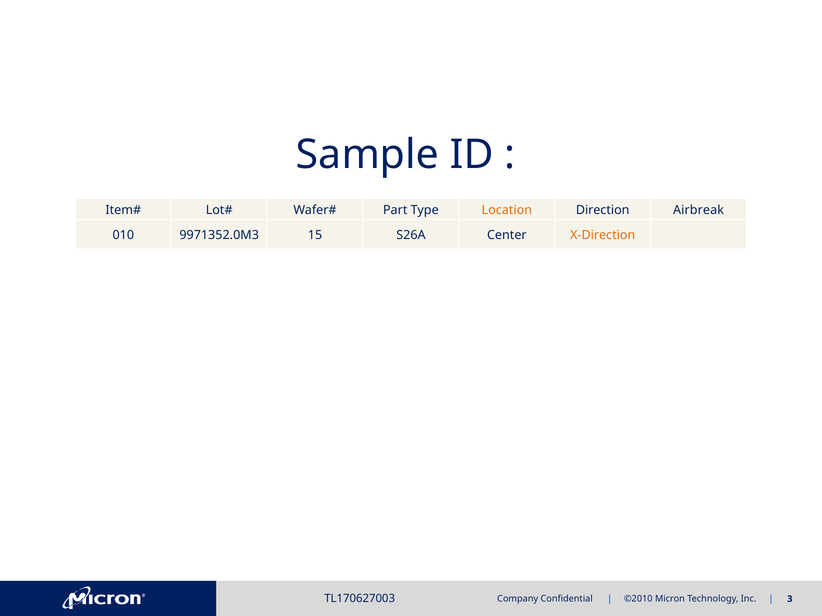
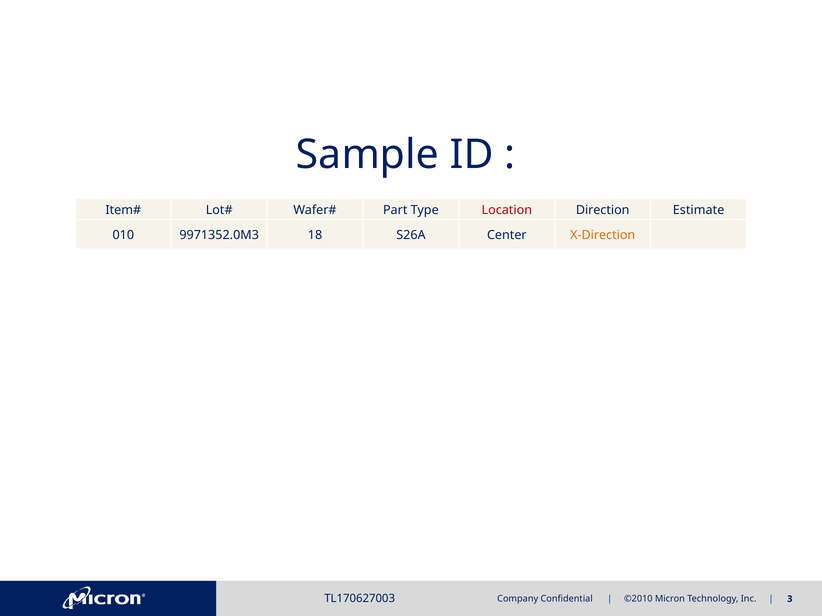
Location colour: orange -> red
Airbreak: Airbreak -> Estimate
15: 15 -> 18
